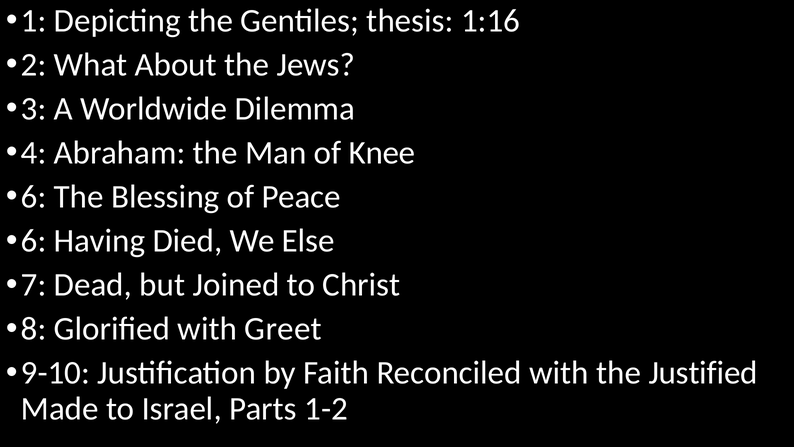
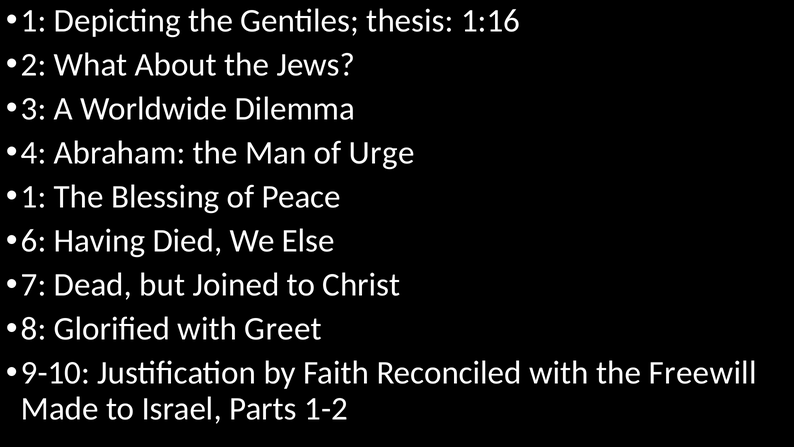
Knee: Knee -> Urge
6 at (34, 197): 6 -> 1
Justified: Justified -> Freewill
